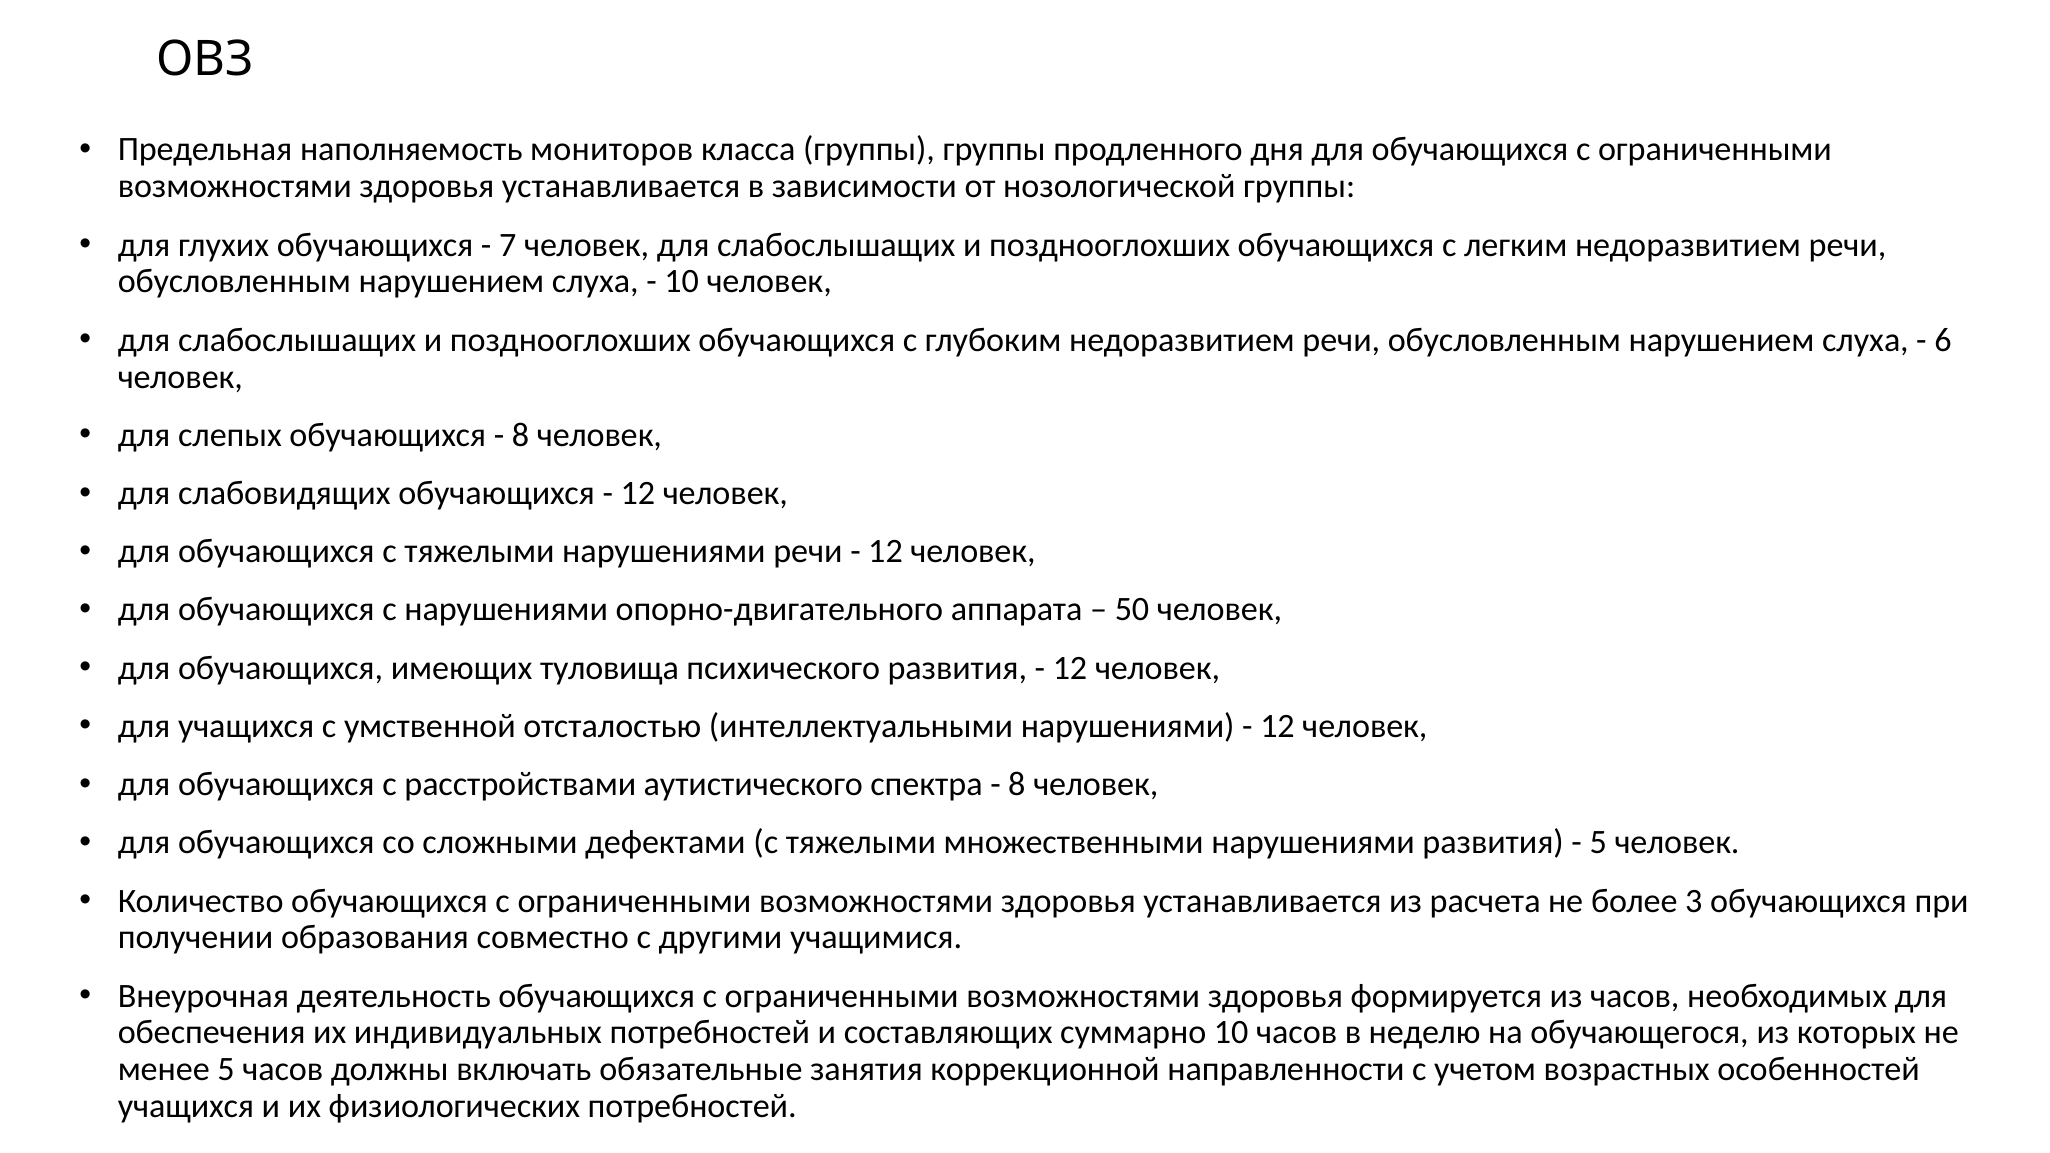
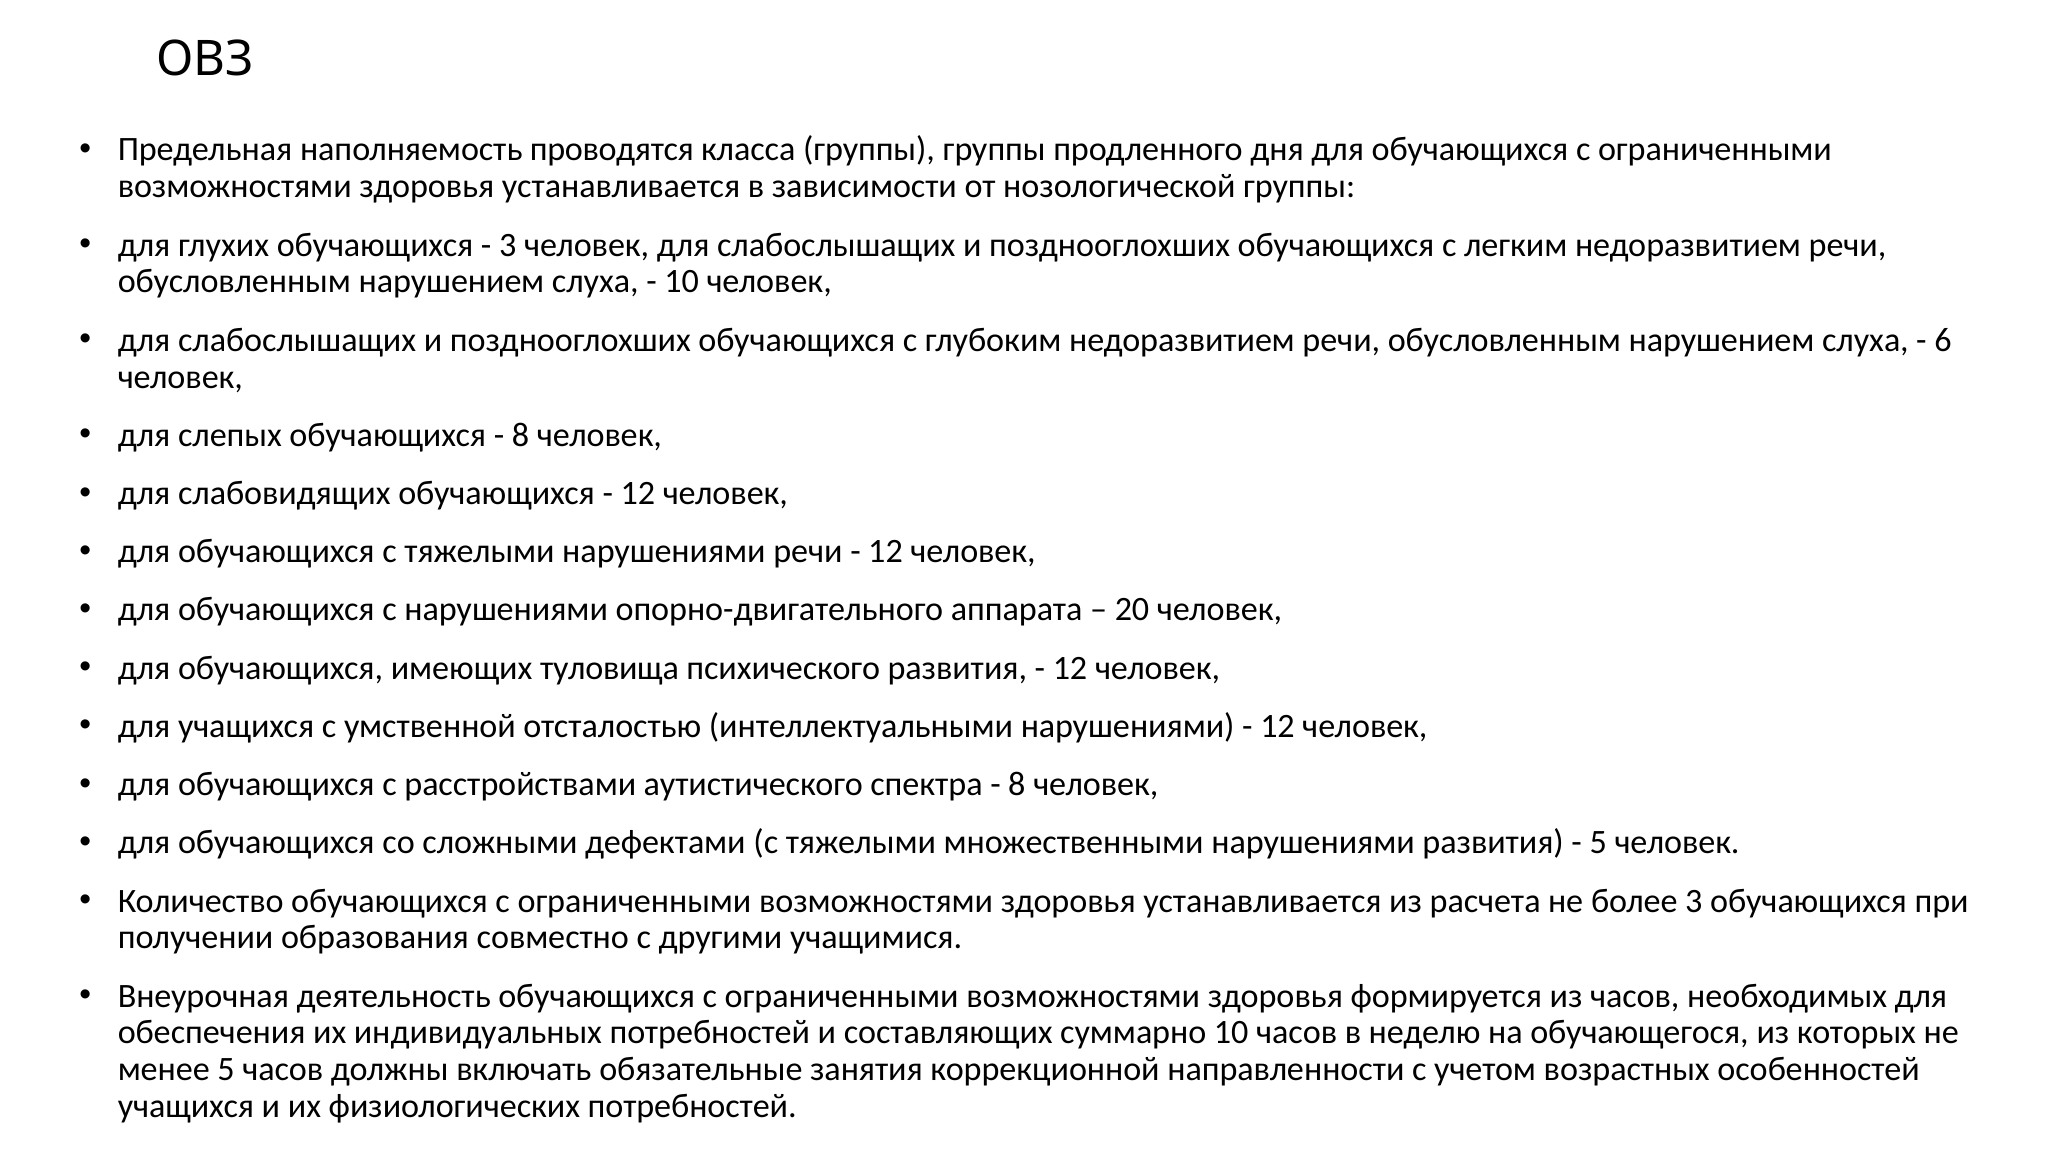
мониторов: мониторов -> проводятся
7 at (508, 245): 7 -> 3
50: 50 -> 20
